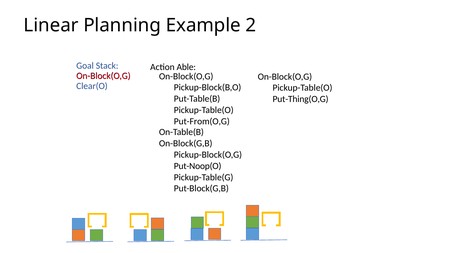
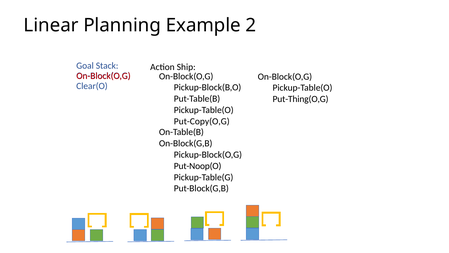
Able: Able -> Ship
Put-From(O,G: Put-From(O,G -> Put-Copy(O,G
